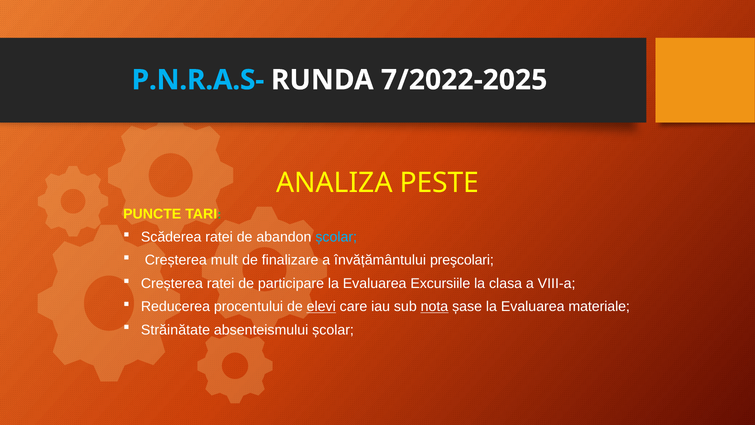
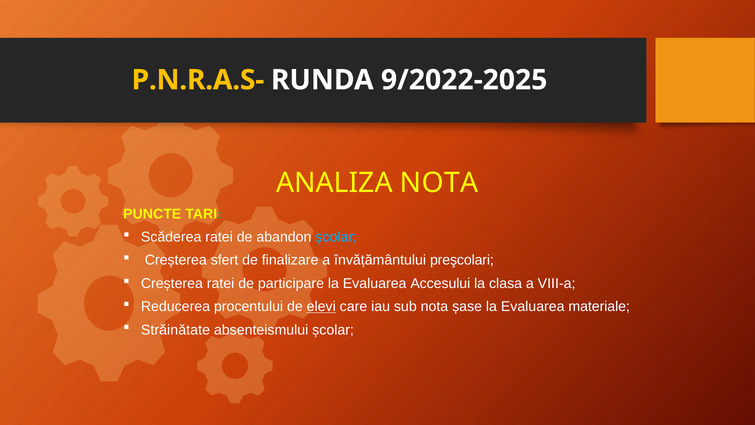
P.N.R.A.S- colour: light blue -> yellow
7/2022-2025: 7/2022-2025 -> 9/2022-2025
ANALIZA PESTE: PESTE -> NOTA
mult: mult -> sfert
Excursiile: Excursiile -> Accesului
nota at (434, 306) underline: present -> none
